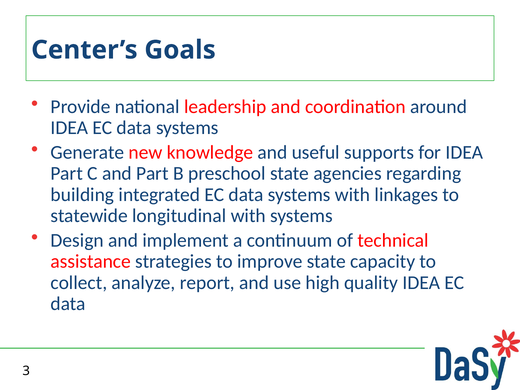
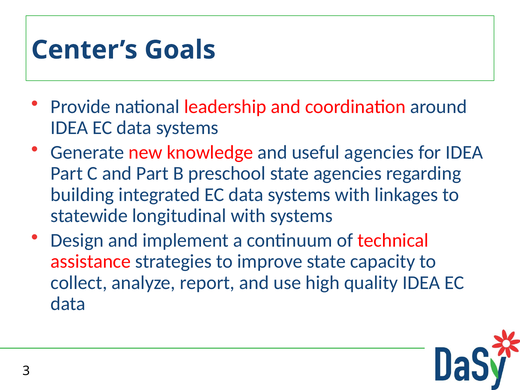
useful supports: supports -> agencies
